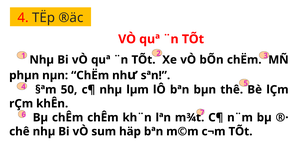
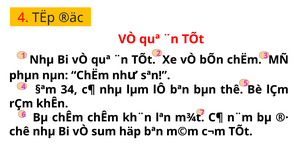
50: 50 -> 34
